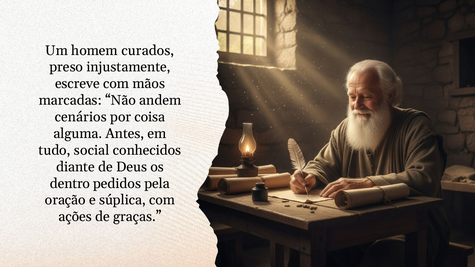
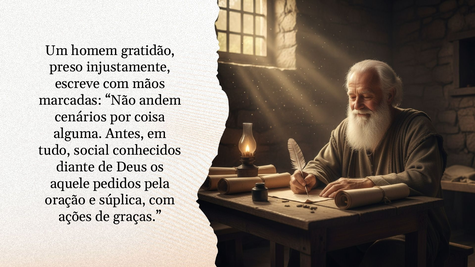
curados: curados -> gratidão
dentro: dentro -> aquele
